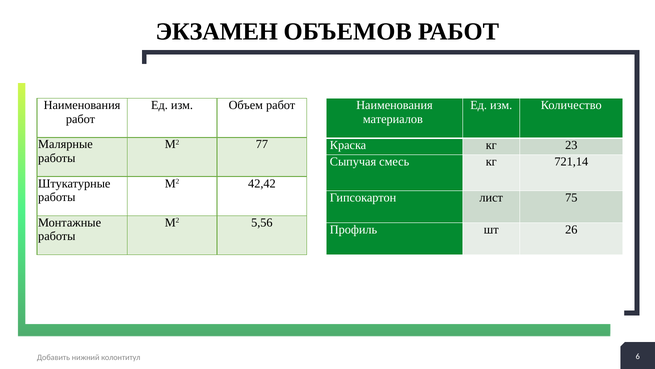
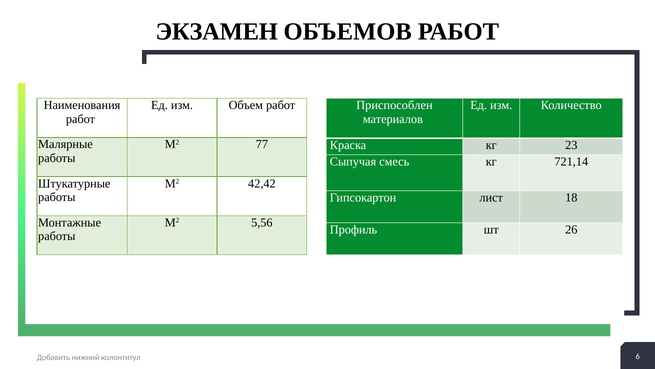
Наименования at (394, 105): Наименования -> Приспособлен
75: 75 -> 18
